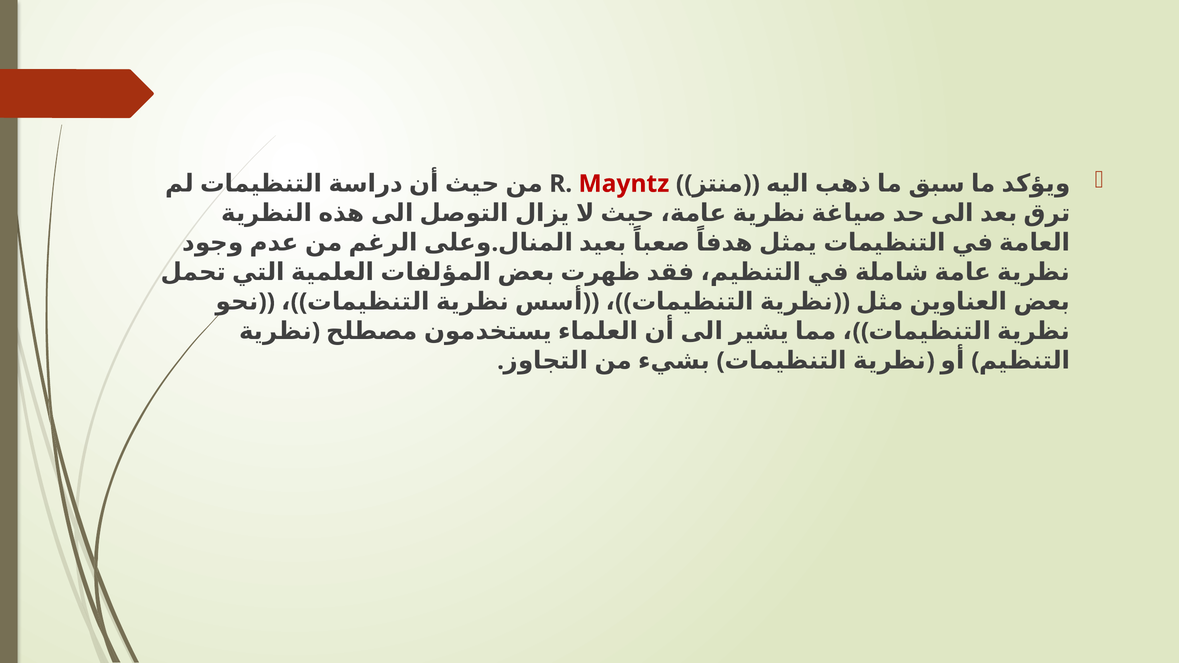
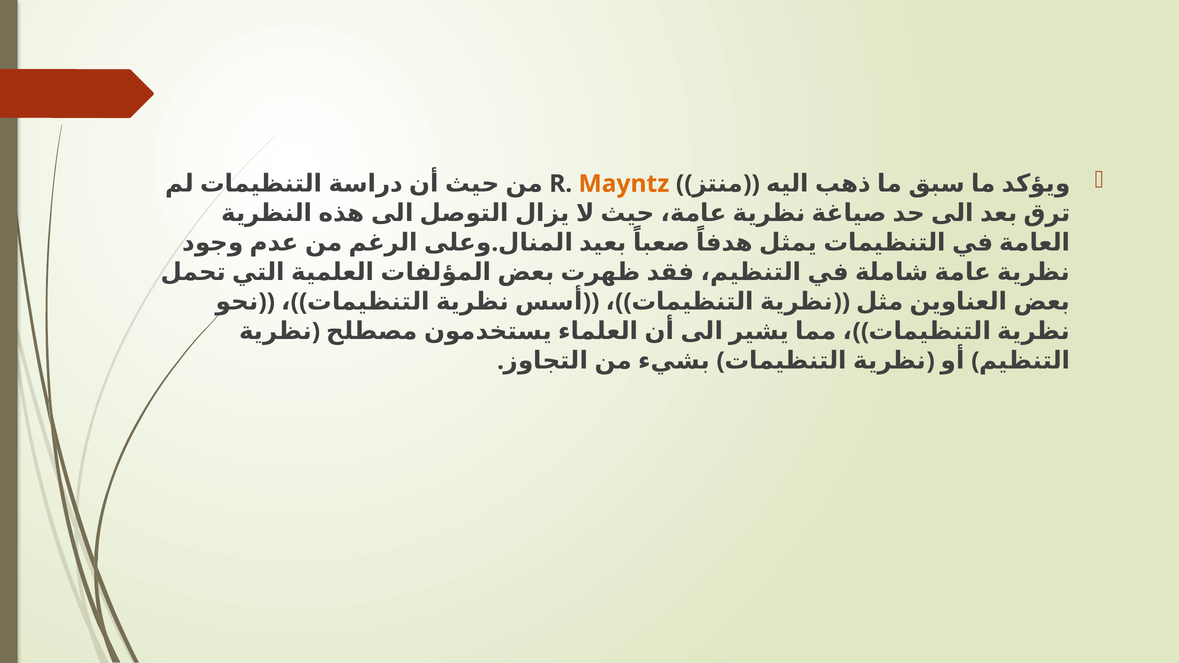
Mayntz colour: red -> orange
